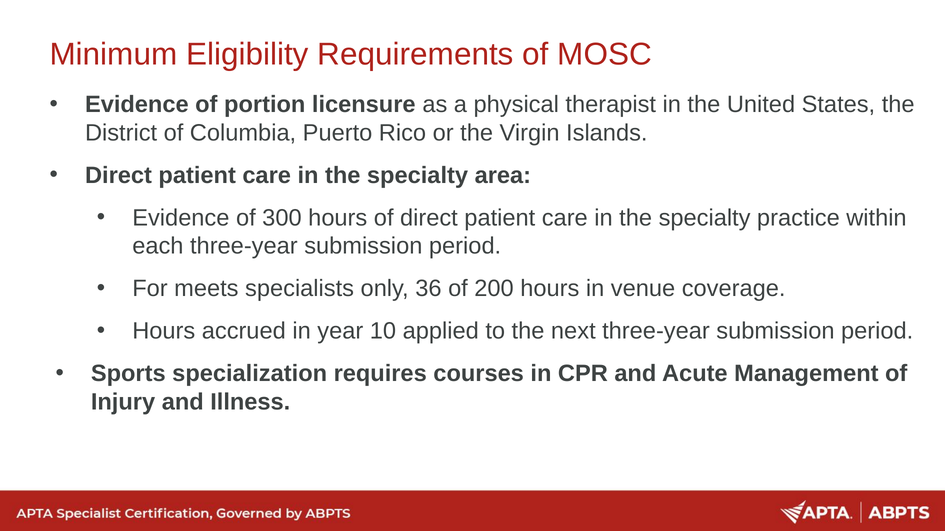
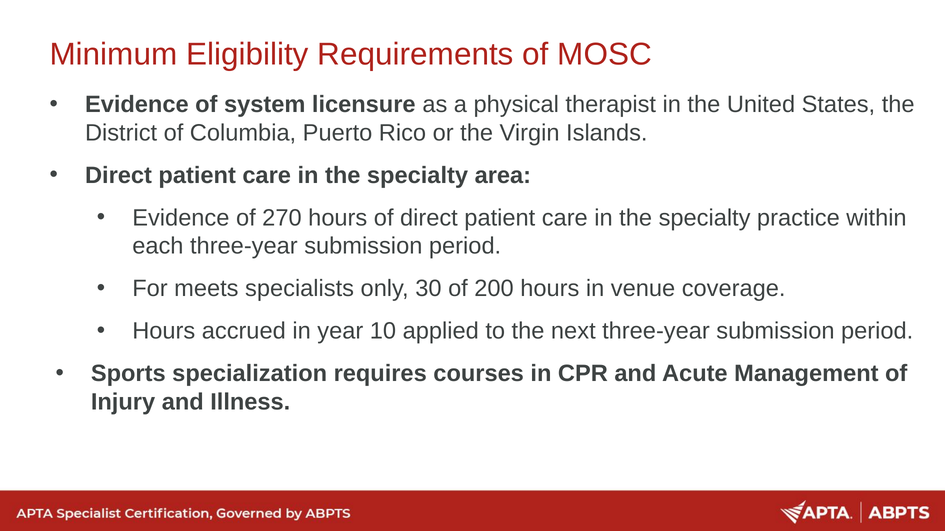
portion: portion -> system
300: 300 -> 270
36: 36 -> 30
